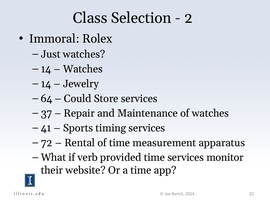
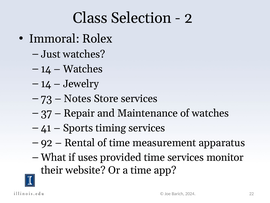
64: 64 -> 73
Could: Could -> Notes
72: 72 -> 92
verb: verb -> uses
